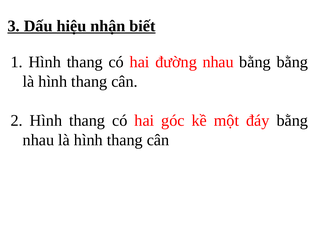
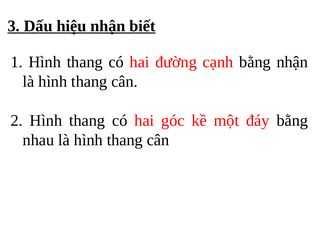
đường nhau: nhau -> cạnh
bằng bằng: bằng -> nhận
